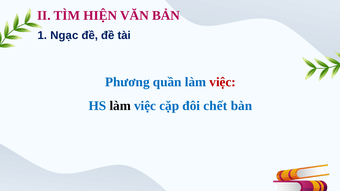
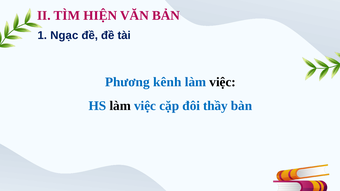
quần: quần -> kênh
việc at (223, 82) colour: red -> black
chết: chết -> thầy
